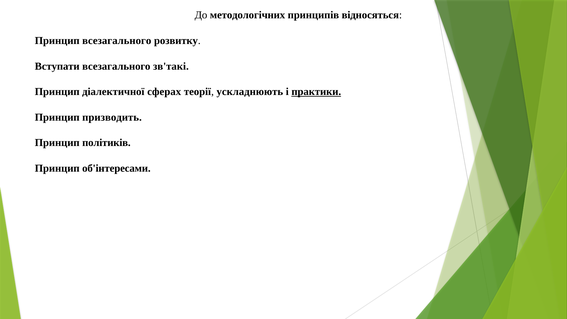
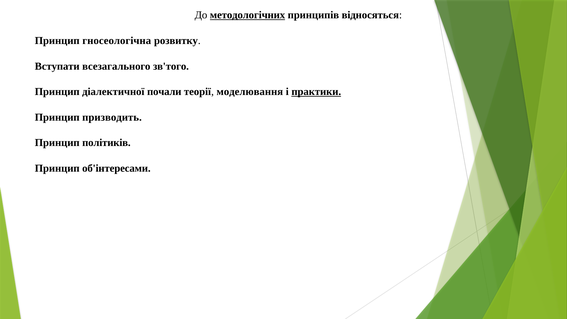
методологічних underline: none -> present
Принцип всезагального: всезагального -> гносеологічна
зв'такі: зв'такі -> зв'того
сферах: сферах -> почали
ускладнюють: ускладнюють -> моделювання
